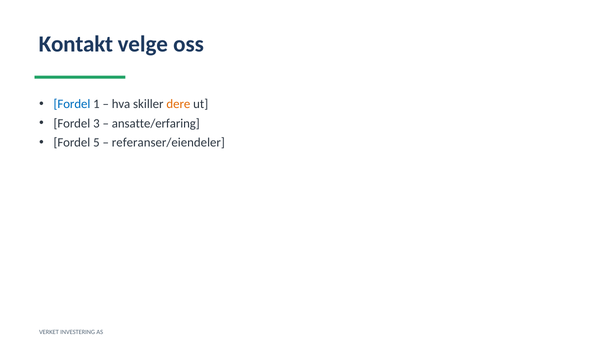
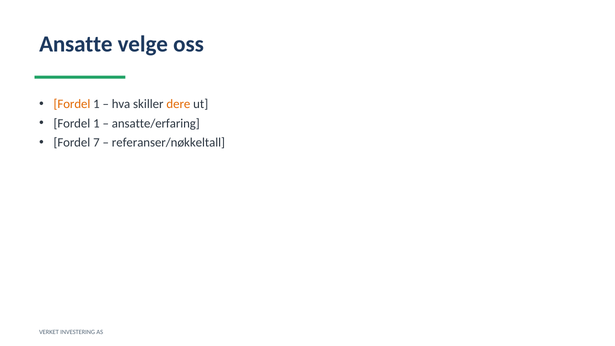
Kontakt: Kontakt -> Ansatte
Fordel at (72, 104) colour: blue -> orange
3 at (96, 123): 3 -> 1
5: 5 -> 7
referanser/eiendeler: referanser/eiendeler -> referanser/nøkkeltall
